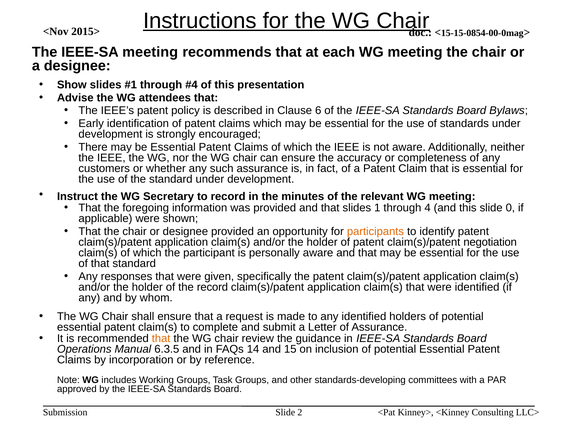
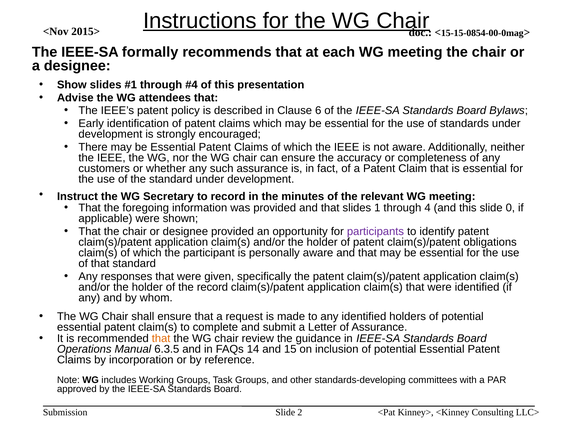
IEEE-SA meeting: meeting -> formally
participants colour: orange -> purple
negotiation: negotiation -> obligations
